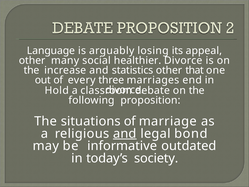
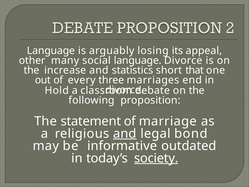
social healthier: healthier -> language
statistics other: other -> short
situations: situations -> statement
society underline: none -> present
